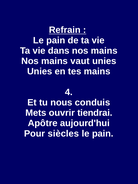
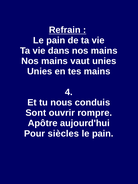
Mets: Mets -> Sont
tiendrai: tiendrai -> rompre
